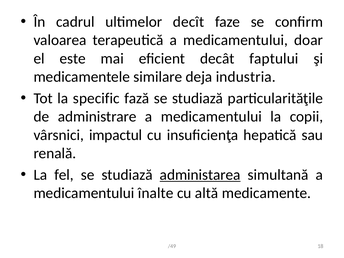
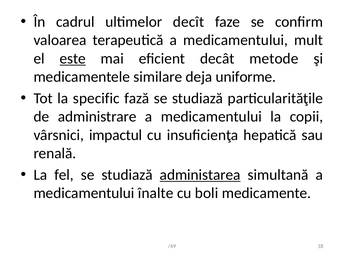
doar: doar -> mult
este underline: none -> present
faptului: faptului -> metode
industria: industria -> uniforme
altă: altă -> boli
